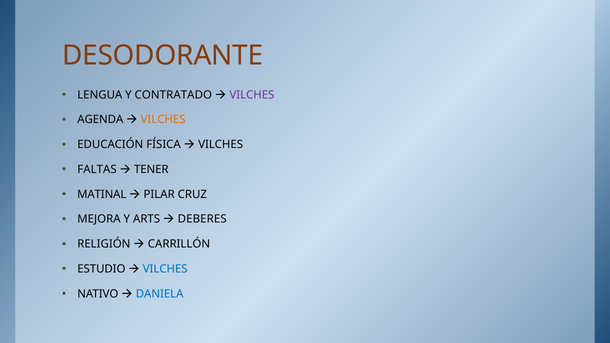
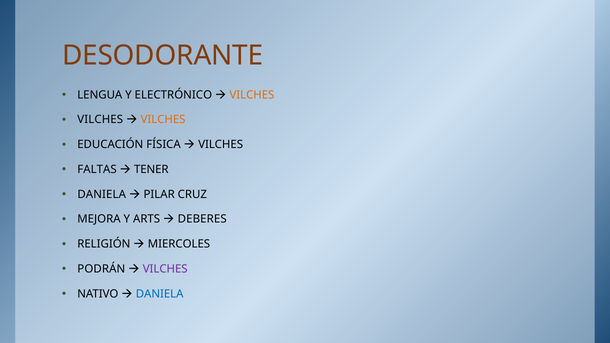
CONTRATADO: CONTRATADO -> ELECTRÓNICO
VILCHES at (252, 95) colour: purple -> orange
AGENDA at (100, 120): AGENDA -> VILCHES
MATINAL at (102, 194): MATINAL -> DANIELA
CARRILLÓN: CARRILLÓN -> MIERCOLES
ESTUDIO: ESTUDIO -> PODRÁN
VILCHES at (165, 269) colour: blue -> purple
